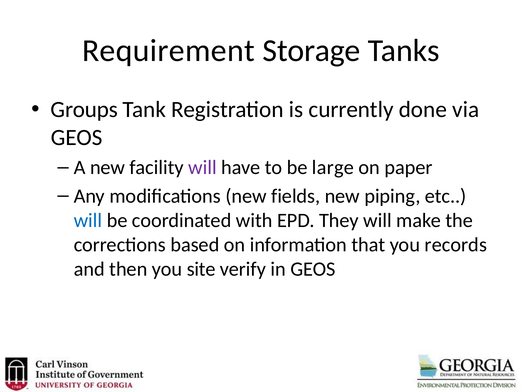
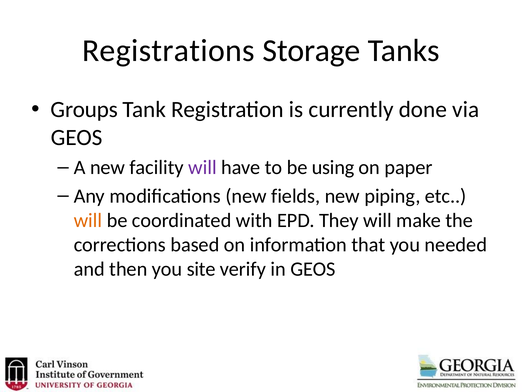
Requirement: Requirement -> Registrations
large: large -> using
will at (88, 220) colour: blue -> orange
records: records -> needed
